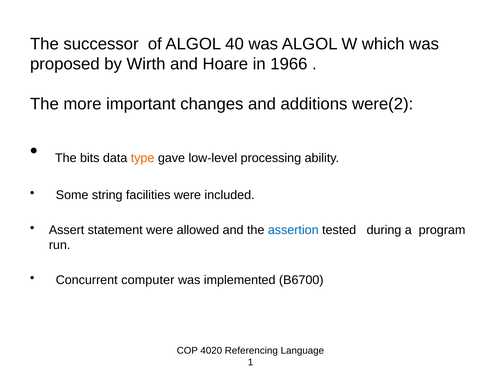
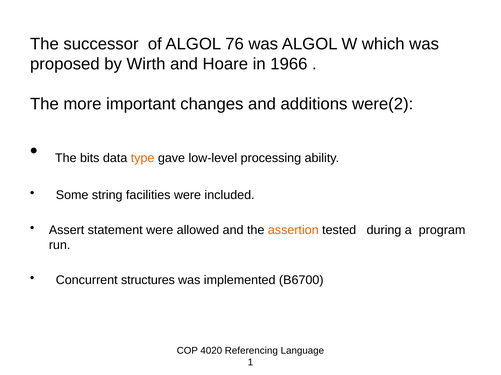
40: 40 -> 76
assertion colour: blue -> orange
computer: computer -> structures
